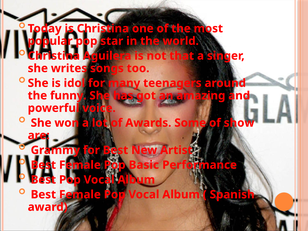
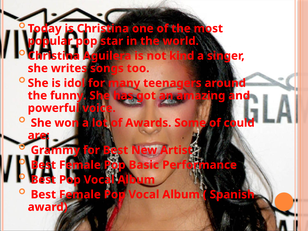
that: that -> kind
show: show -> could
